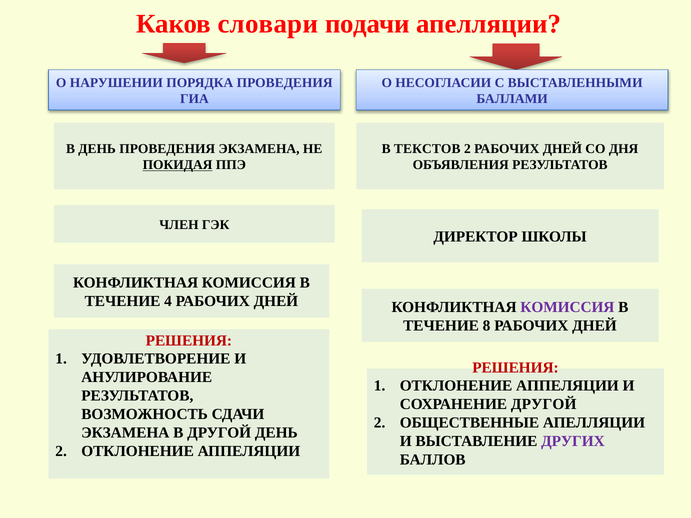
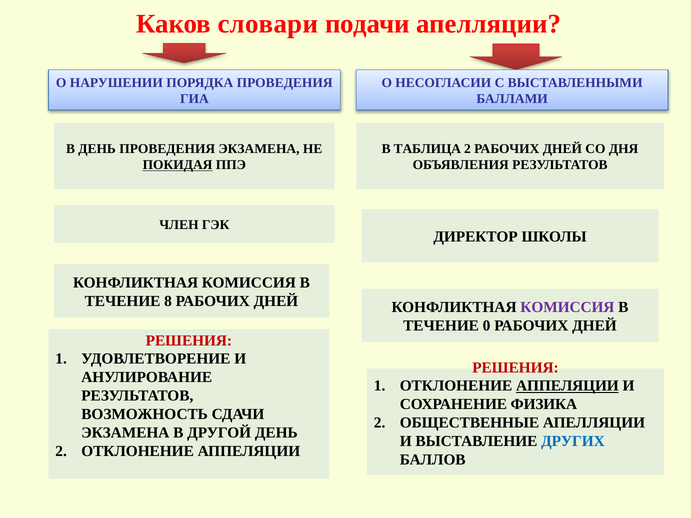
ТЕКСТОВ: ТЕКСТОВ -> ТАБЛИЦА
4: 4 -> 8
8: 8 -> 0
АППЕЛЯЦИИ at (567, 386) underline: none -> present
СОХРАНЕНИЕ ДРУГОЙ: ДРУГОЙ -> ФИЗИКА
ДРУГИХ colour: purple -> blue
